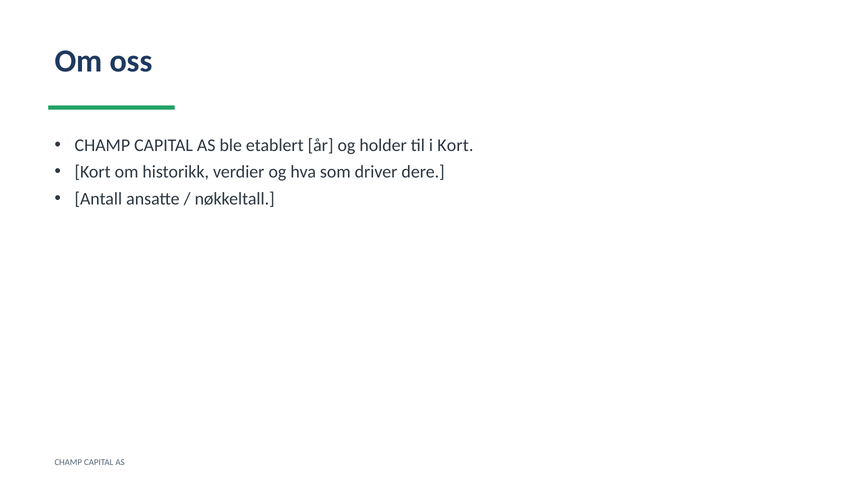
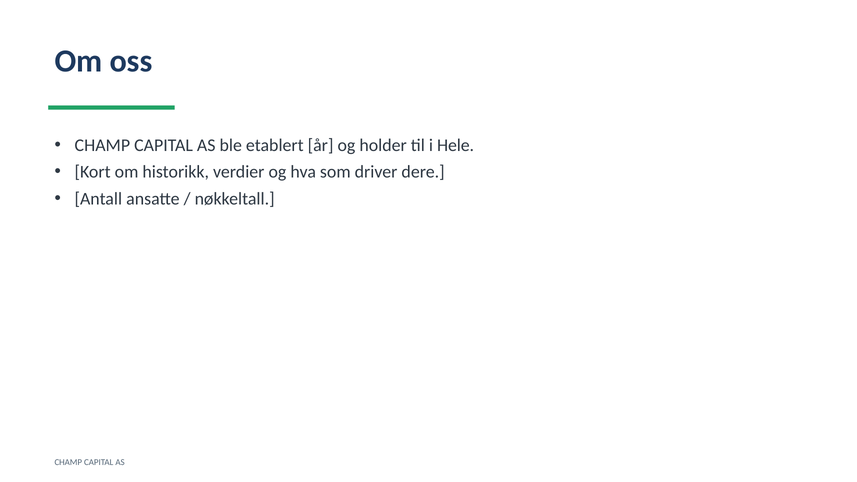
i Kort: Kort -> Hele
